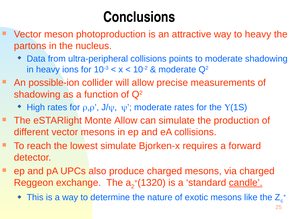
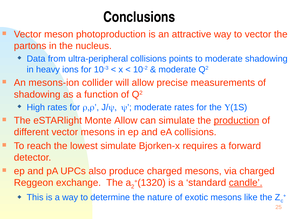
to heavy: heavy -> vector
possible-ion: possible-ion -> mesons-ion
production underline: none -> present
